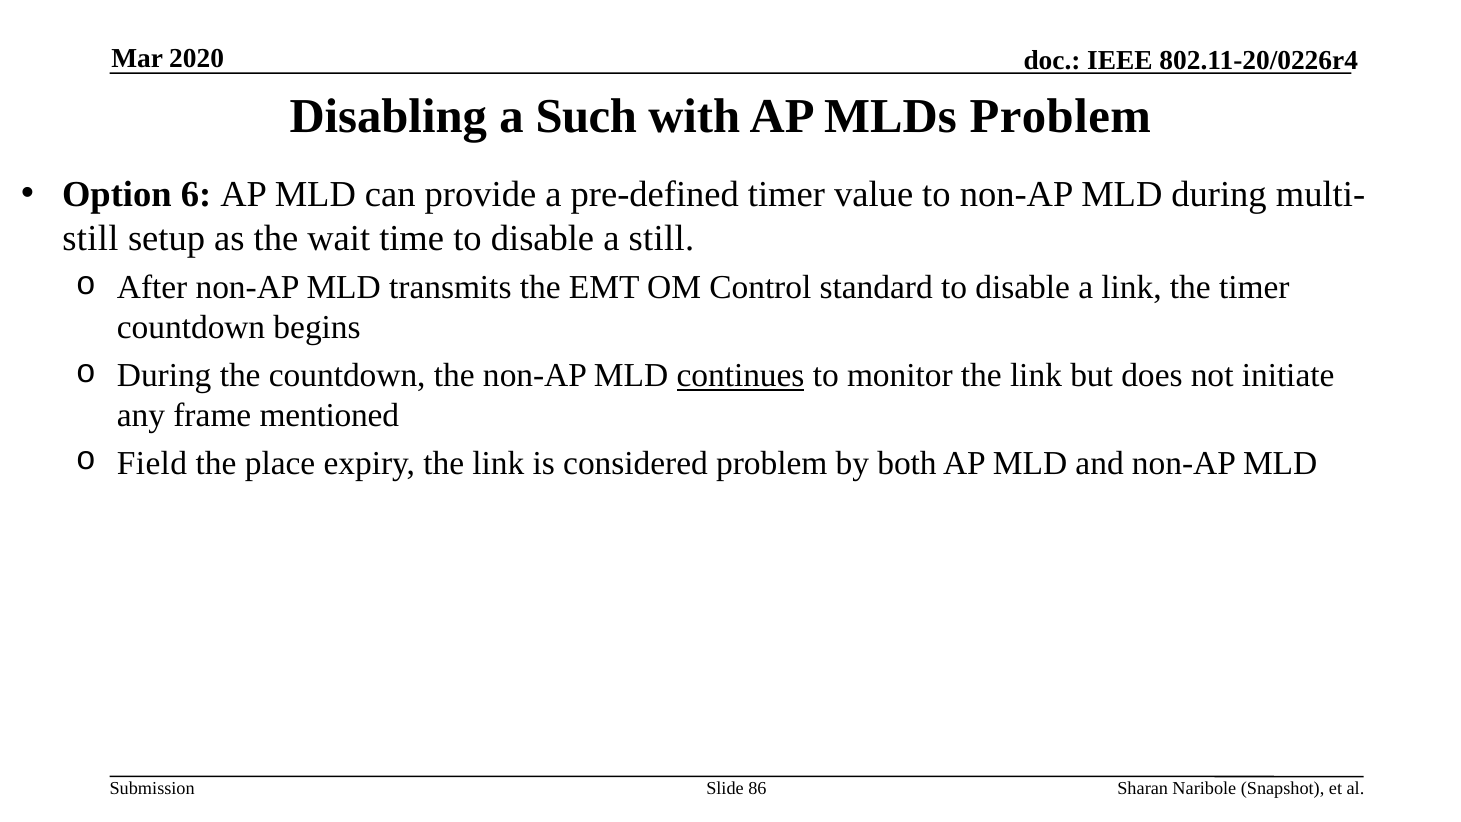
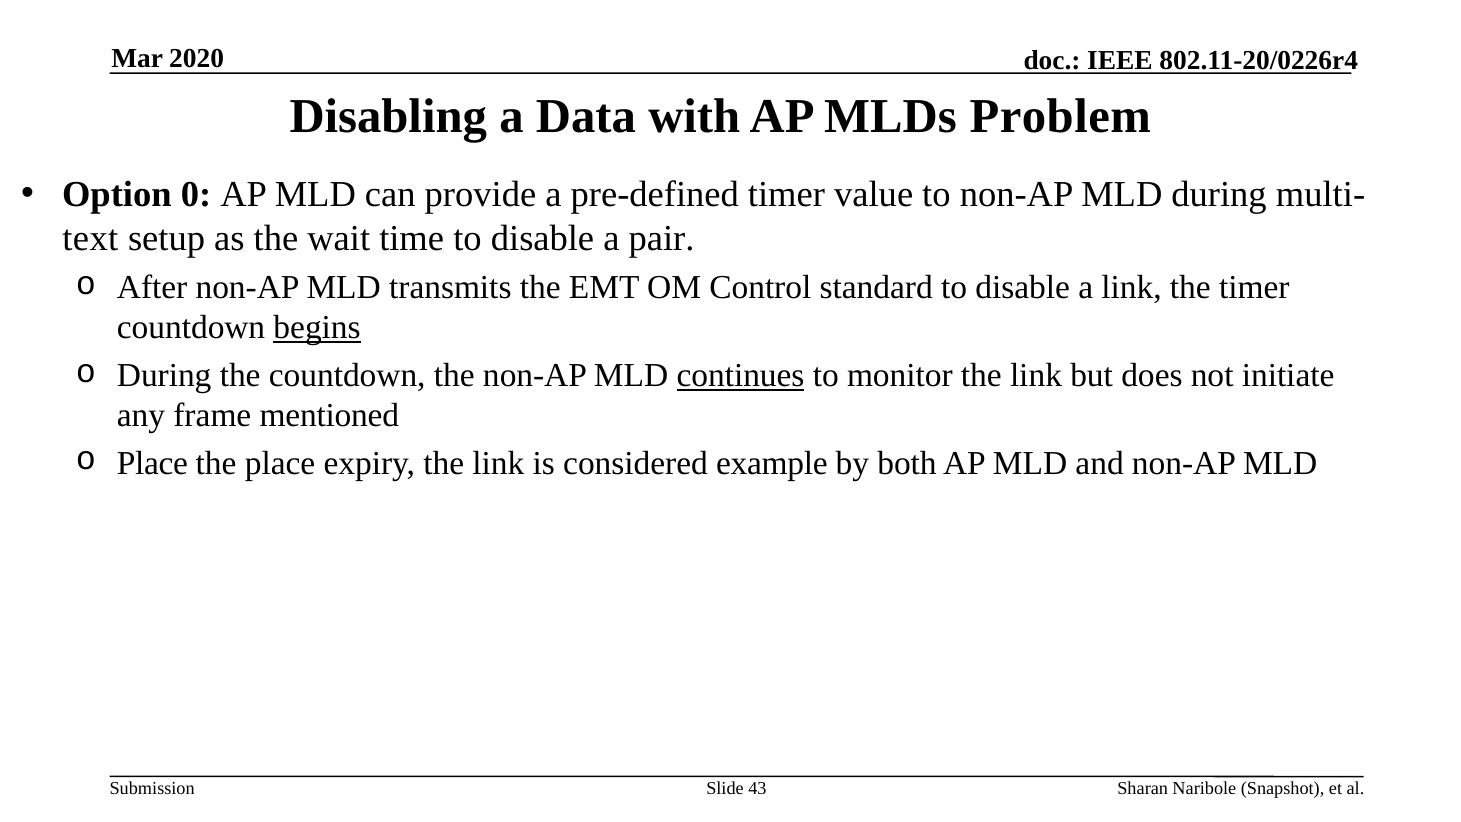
Such: Such -> Data
6: 6 -> 0
still at (90, 238): still -> text
a still: still -> pair
begins underline: none -> present
Field at (152, 463): Field -> Place
considered problem: problem -> example
86: 86 -> 43
